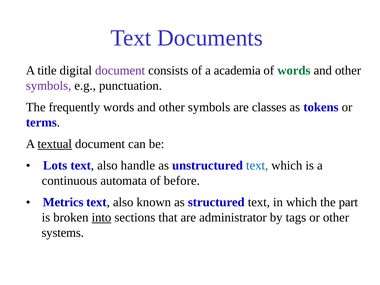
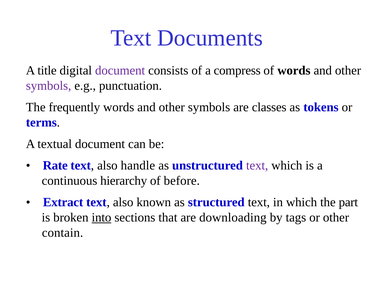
academia: academia -> compress
words at (294, 71) colour: green -> black
textual underline: present -> none
Lots: Lots -> Rate
text at (257, 166) colour: blue -> purple
automata: automata -> hierarchy
Metrics: Metrics -> Extract
administrator: administrator -> downloading
systems: systems -> contain
